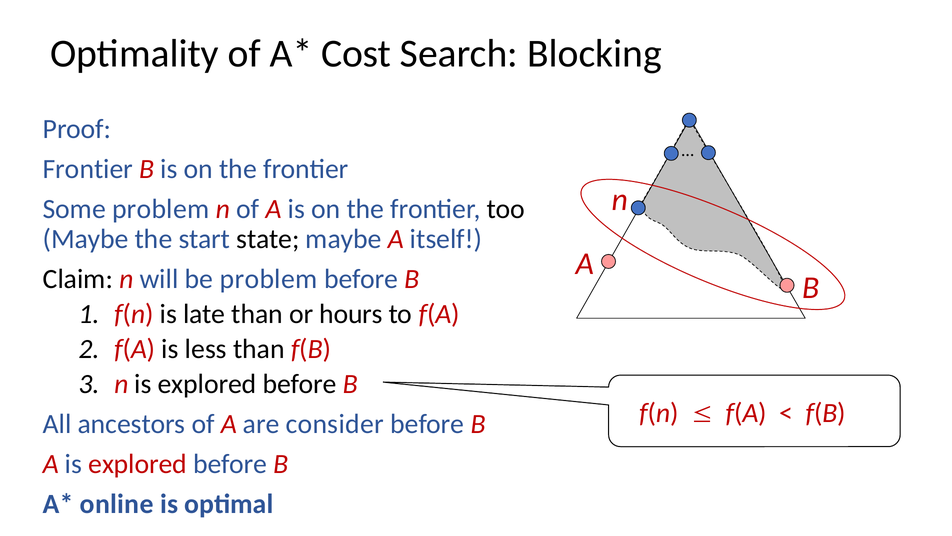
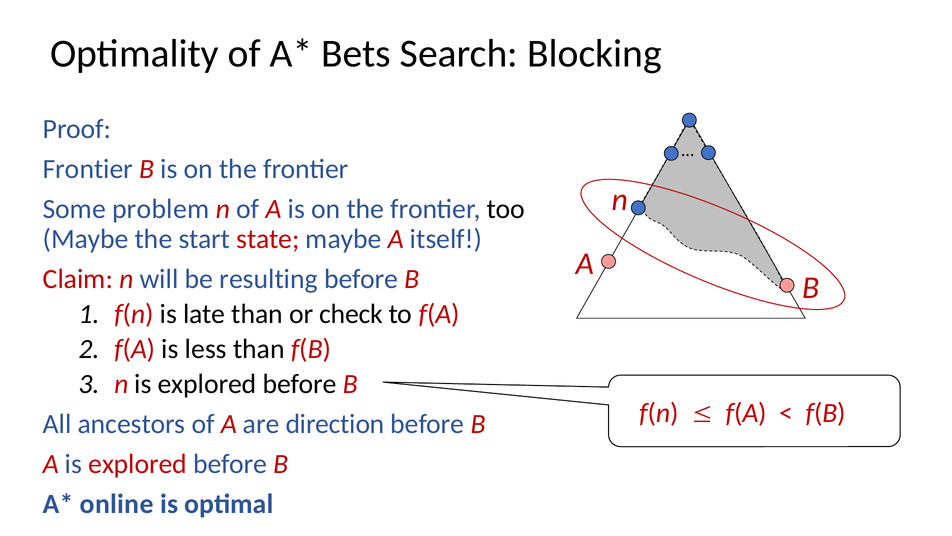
Cost: Cost -> Bets
state colour: black -> red
Claim colour: black -> red
be problem: problem -> resulting
hours: hours -> check
consider: consider -> direction
